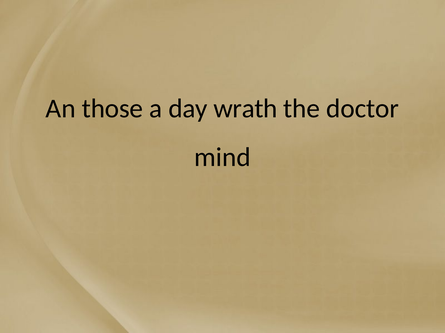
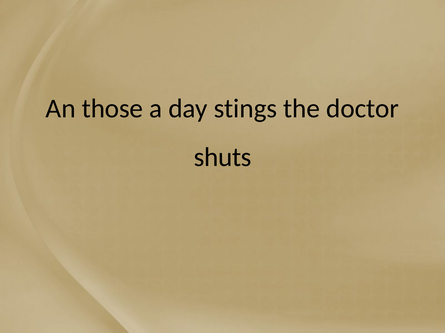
wrath: wrath -> stings
mind: mind -> shuts
